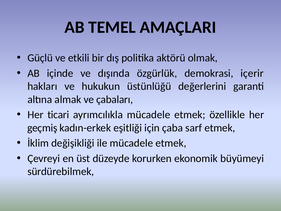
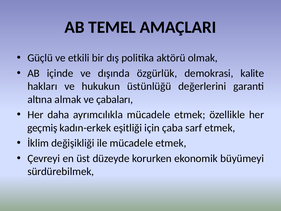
içerir: içerir -> kalite
ticari: ticari -> daha
